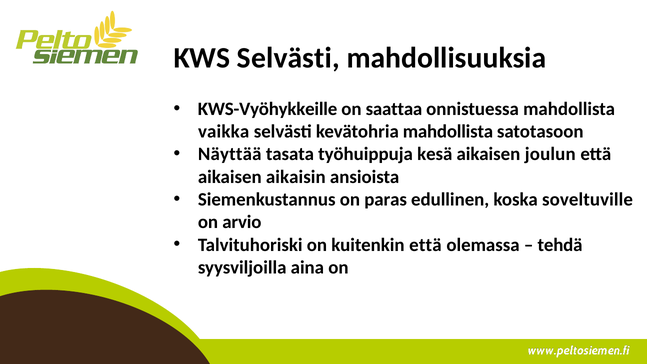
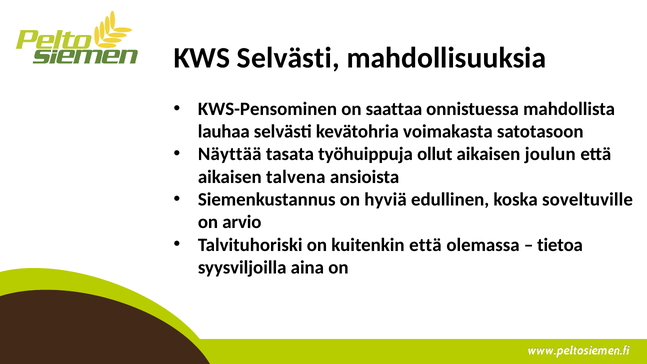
KWS-Vyöhykkeille: KWS-Vyöhykkeille -> KWS-Pensominen
vaikka: vaikka -> lauhaa
kevätohria mahdollista: mahdollista -> voimakasta
kesä: kesä -> ollut
aikaisin: aikaisin -> talvena
paras: paras -> hyviä
tehdä: tehdä -> tietoa
